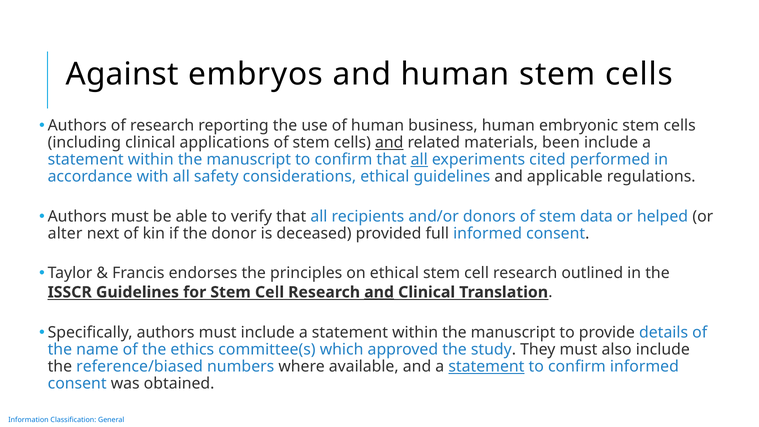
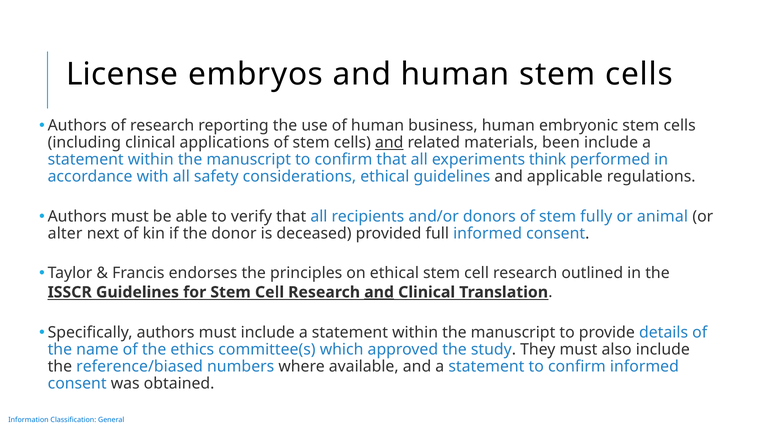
Against: Against -> License
all at (419, 160) underline: present -> none
cited: cited -> think
data: data -> fully
helped: helped -> animal
statement at (486, 367) underline: present -> none
